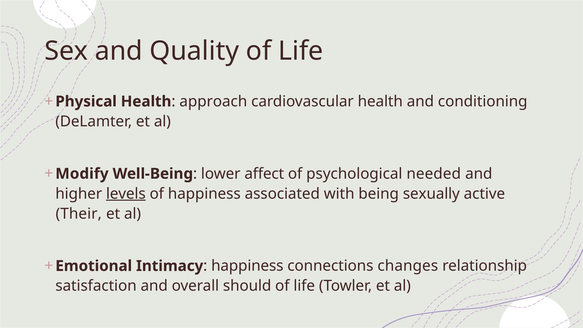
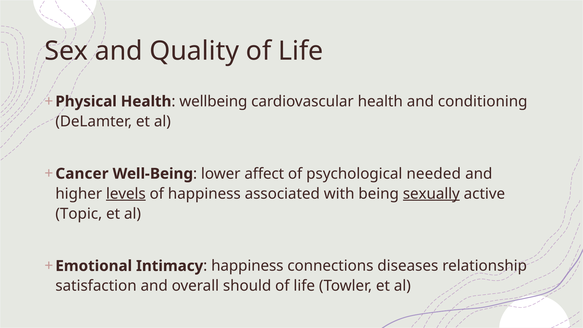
approach: approach -> wellbeing
Modify: Modify -> Cancer
sexually underline: none -> present
Their: Their -> Topic
changes: changes -> diseases
